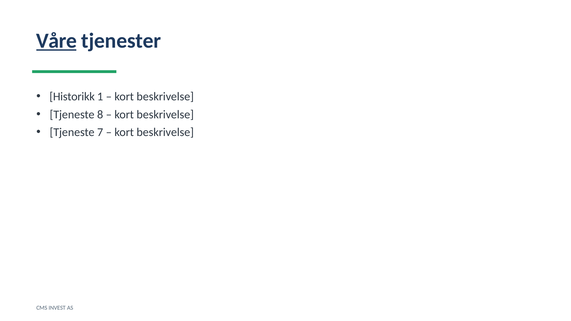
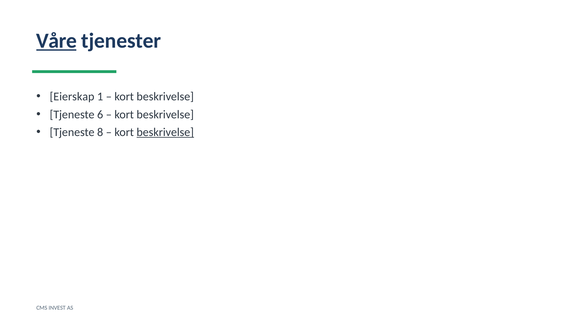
Historikk: Historikk -> Eierskap
8: 8 -> 6
7: 7 -> 8
beskrivelse at (165, 132) underline: none -> present
